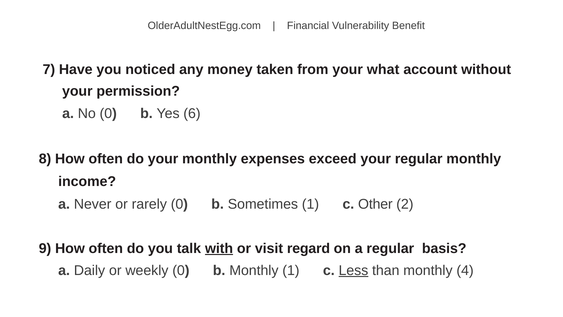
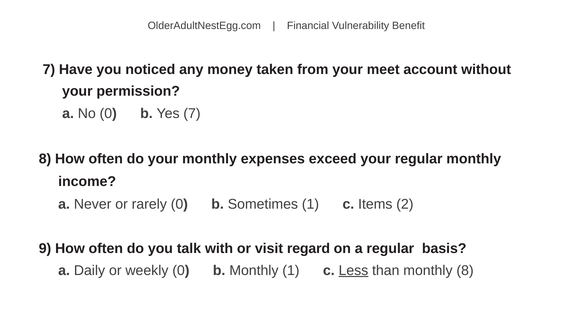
what: what -> meet
Yes 6: 6 -> 7
Other: Other -> Items
with underline: present -> none
monthly 4: 4 -> 8
